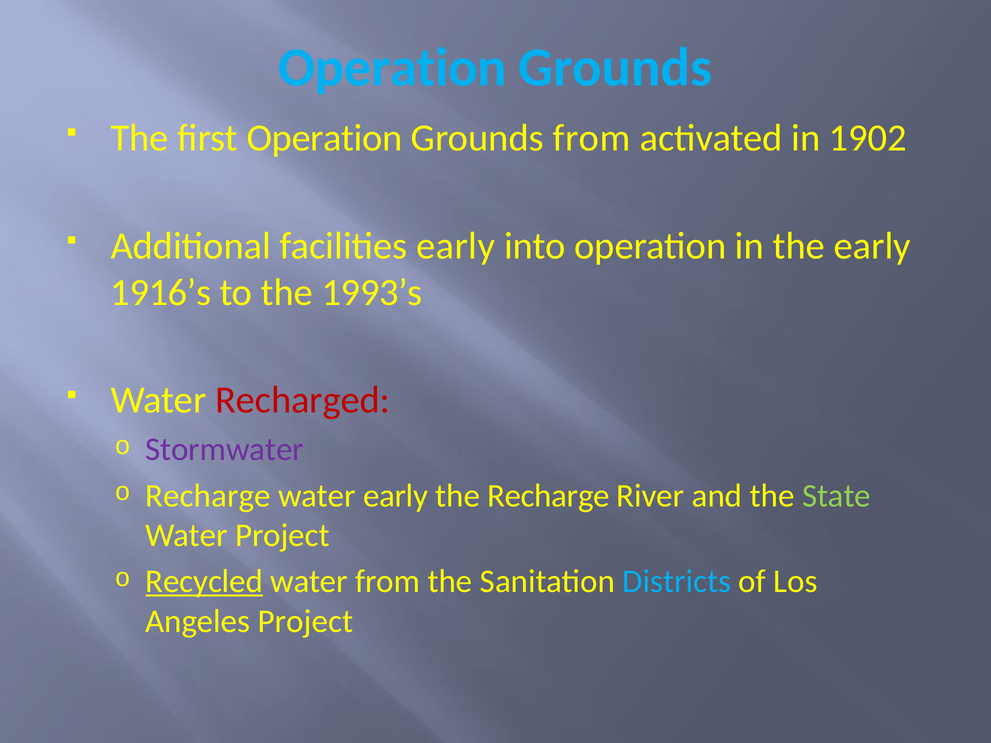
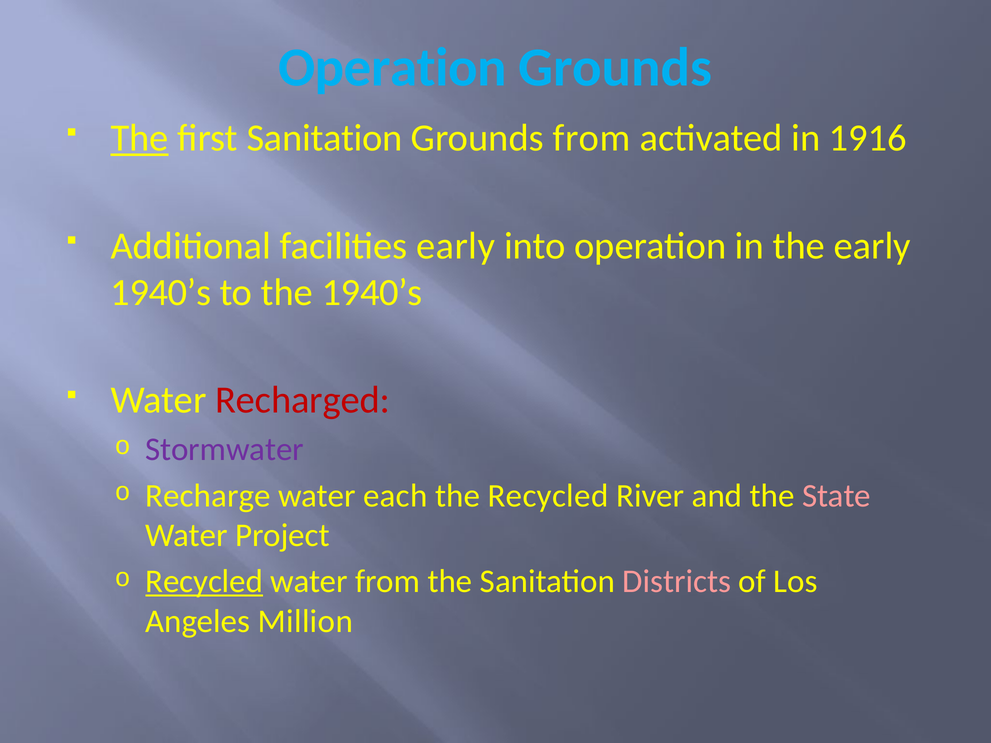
The at (140, 138) underline: none -> present
first Operation: Operation -> Sanitation
1902: 1902 -> 1916
1916’s at (161, 292): 1916’s -> 1940’s
the 1993’s: 1993’s -> 1940’s
water early: early -> each
the Recharge: Recharge -> Recycled
State colour: light green -> pink
Districts colour: light blue -> pink
Angeles Project: Project -> Million
